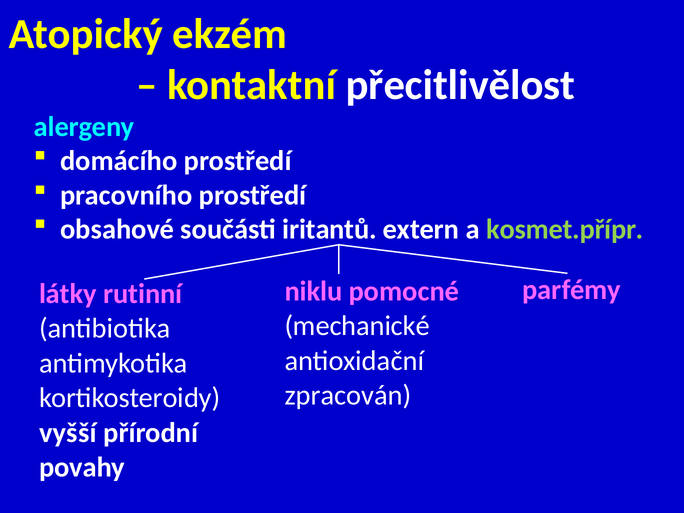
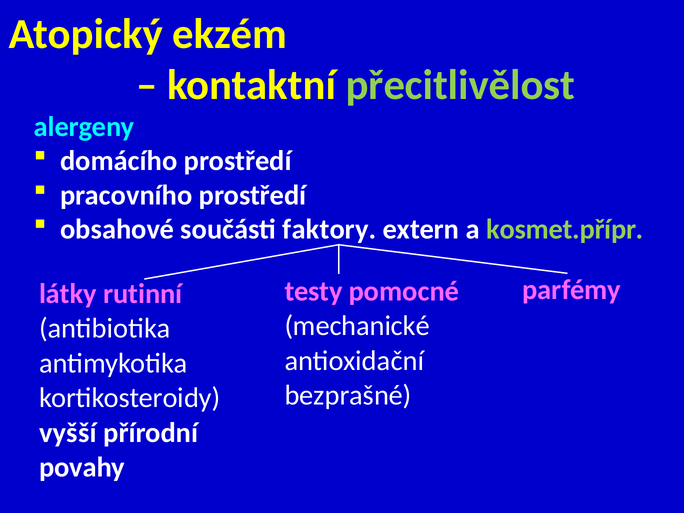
přecitlivělost colour: white -> light green
iritantů: iritantů -> faktory
niklu: niklu -> testy
zpracován: zpracován -> bezprašné
